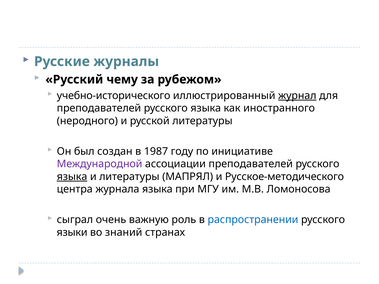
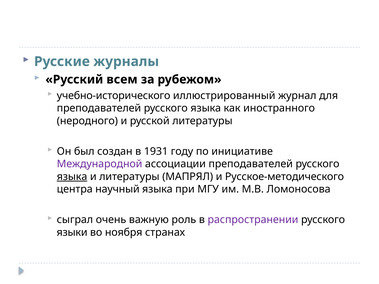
чему: чему -> всем
журнал underline: present -> none
1987: 1987 -> 1931
журнала: журнала -> научный
распространении colour: blue -> purple
знаний: знаний -> ноября
